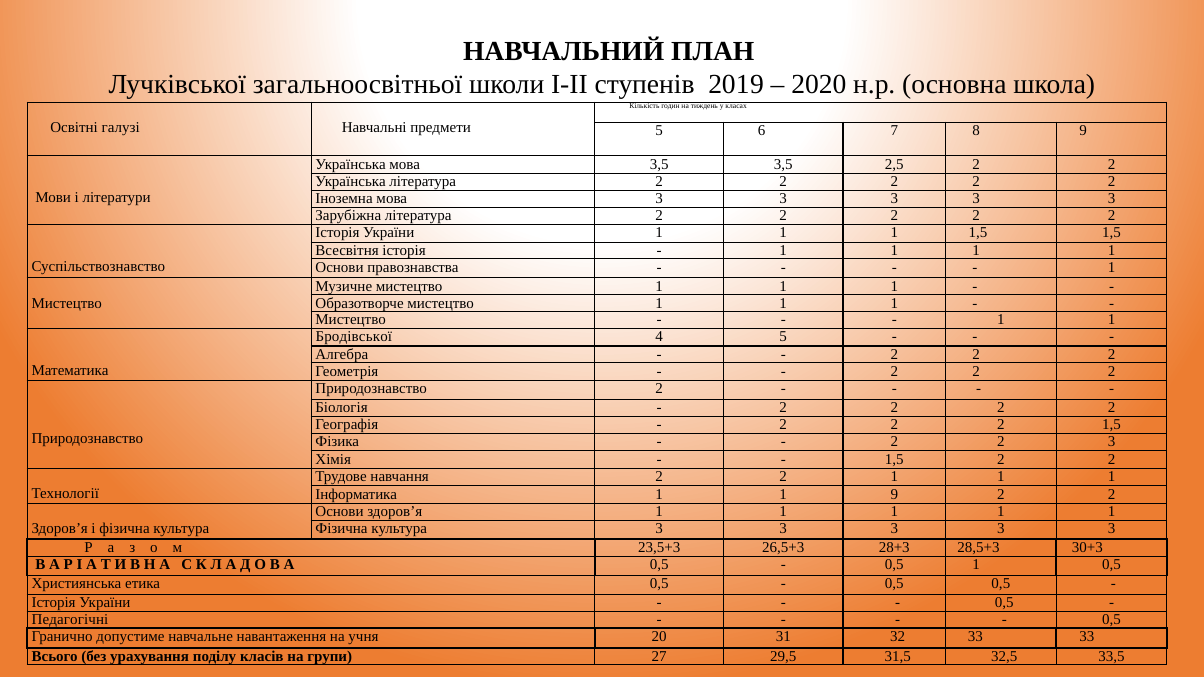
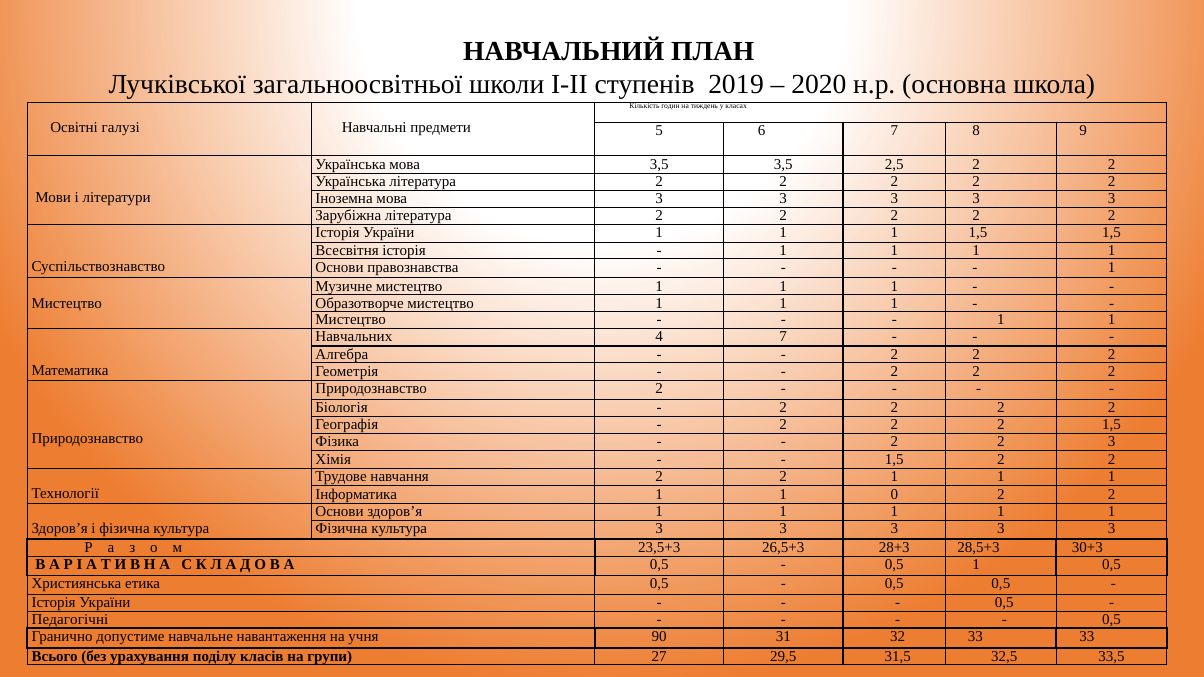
Бродівської: Бродівської -> Навчальних
4 5: 5 -> 7
1 9: 9 -> 0
20: 20 -> 90
